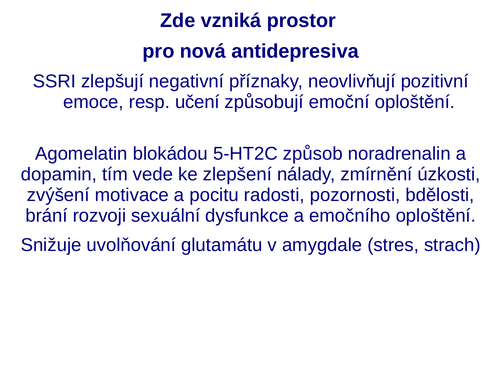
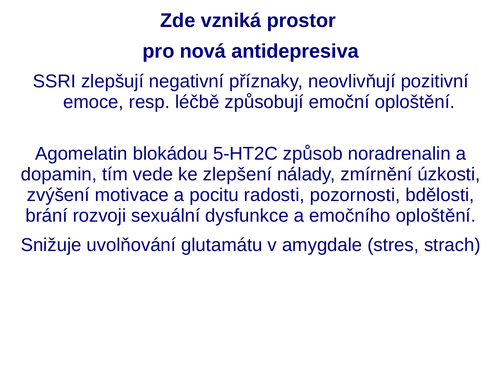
učení: učení -> léčbě
